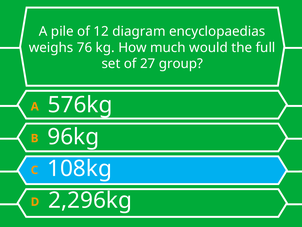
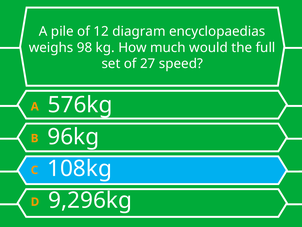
76: 76 -> 98
group: group -> speed
2,296kg: 2,296kg -> 9,296kg
